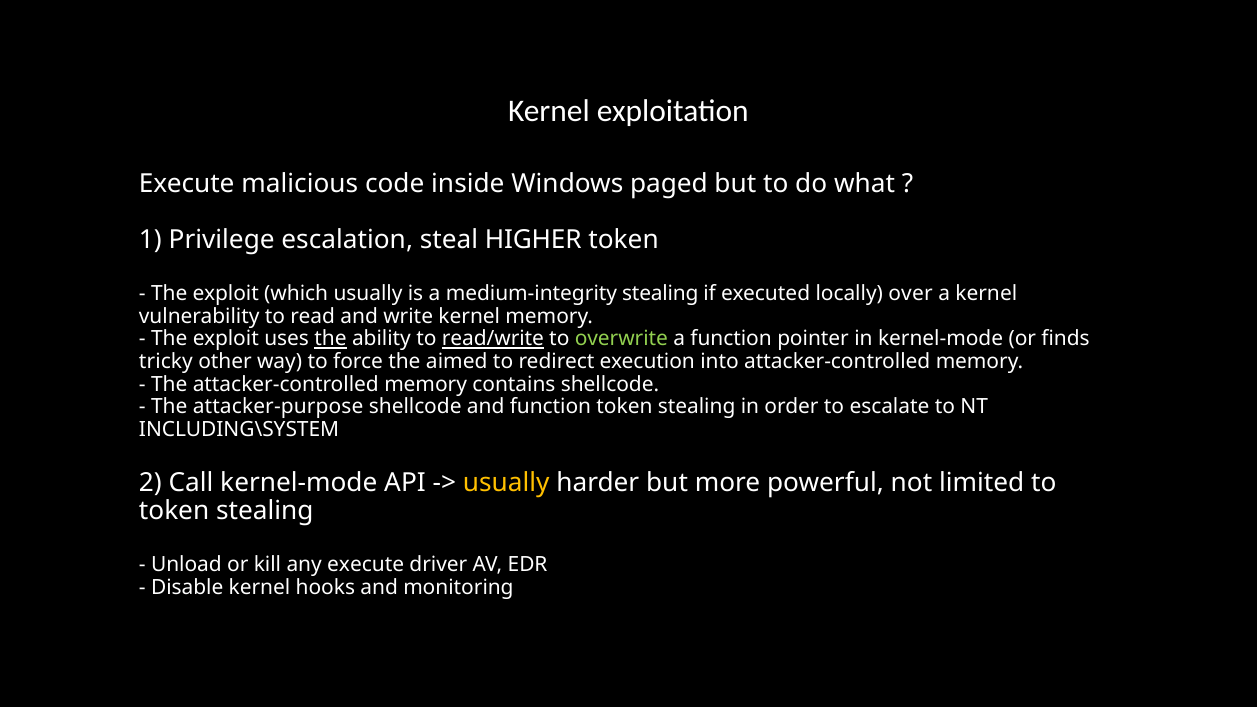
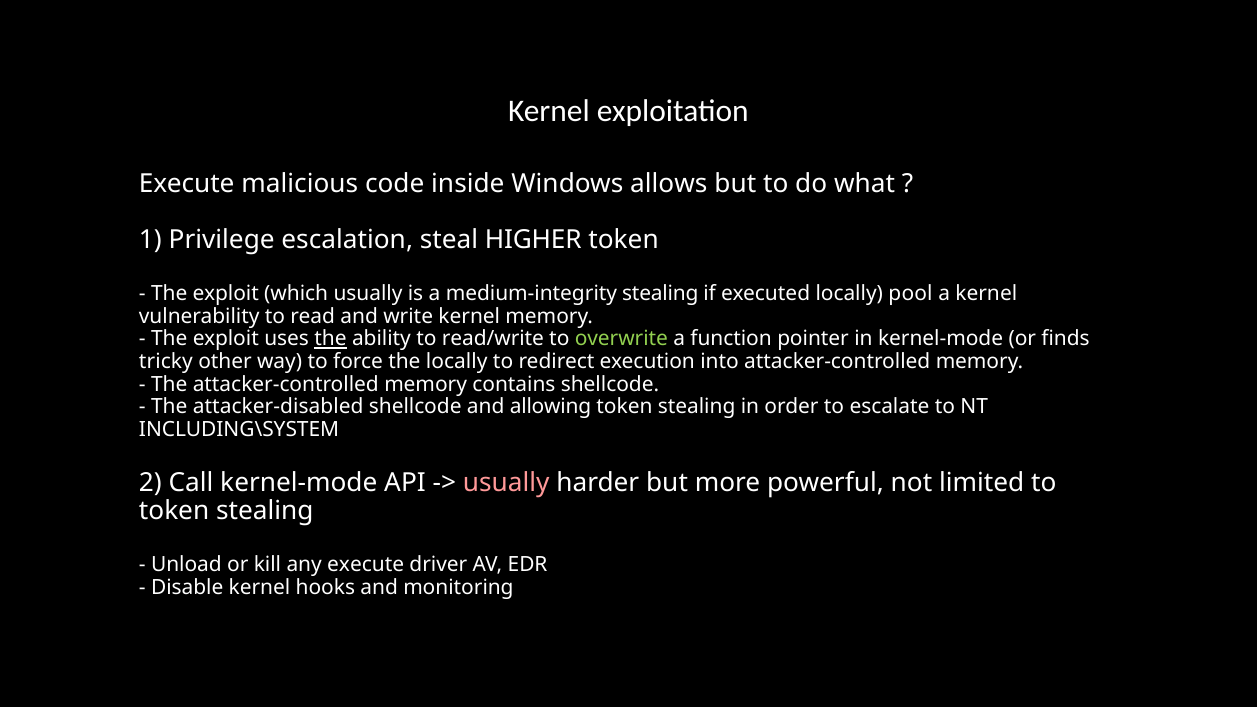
paged: paged -> allows
over: over -> pool
read/write underline: present -> none
the aimed: aimed -> locally
attacker-purpose: attacker-purpose -> attacker-disabled
and function: function -> allowing
usually at (506, 483) colour: yellow -> pink
